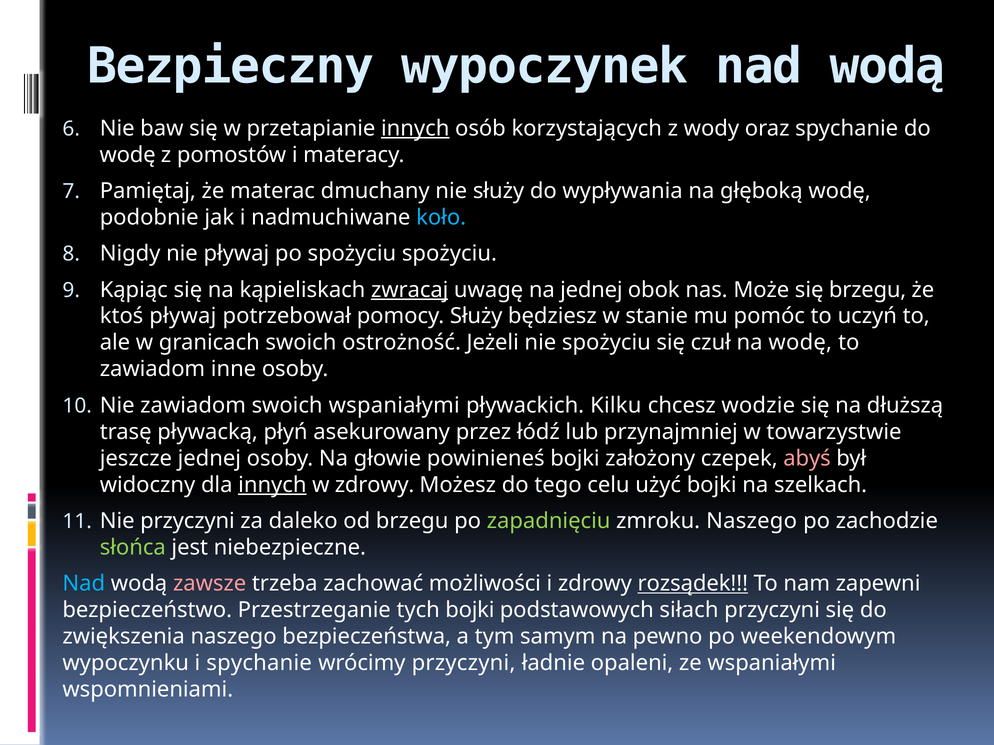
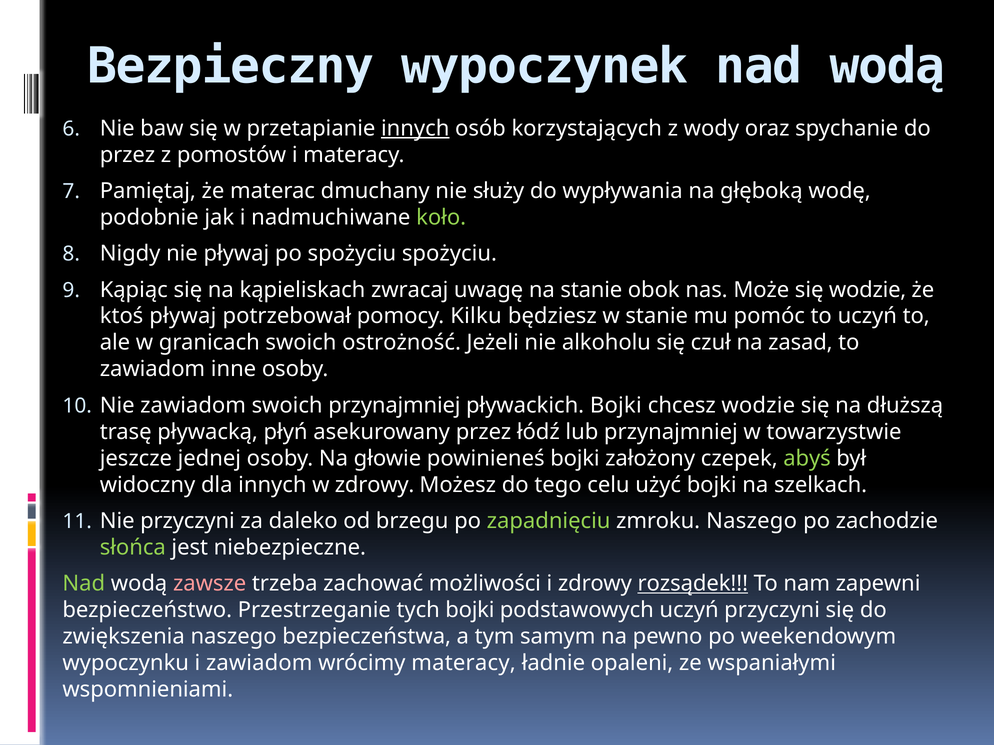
wodę at (128, 155): wodę -> przez
koło colour: light blue -> light green
zwracaj underline: present -> none
na jednej: jednej -> stanie
się brzegu: brzegu -> wodzie
pomocy Służy: Służy -> Kilku
nie spożyciu: spożyciu -> alkoholu
na wodę: wodę -> zasad
swoich wspaniałymi: wspaniałymi -> przynajmniej
pływackich Kilku: Kilku -> Bojki
abyś colour: pink -> light green
innych at (272, 485) underline: present -> none
Nad at (84, 584) colour: light blue -> light green
podstawowych siłach: siłach -> uczyń
i spychanie: spychanie -> zawiadom
wrócimy przyczyni: przyczyni -> materacy
